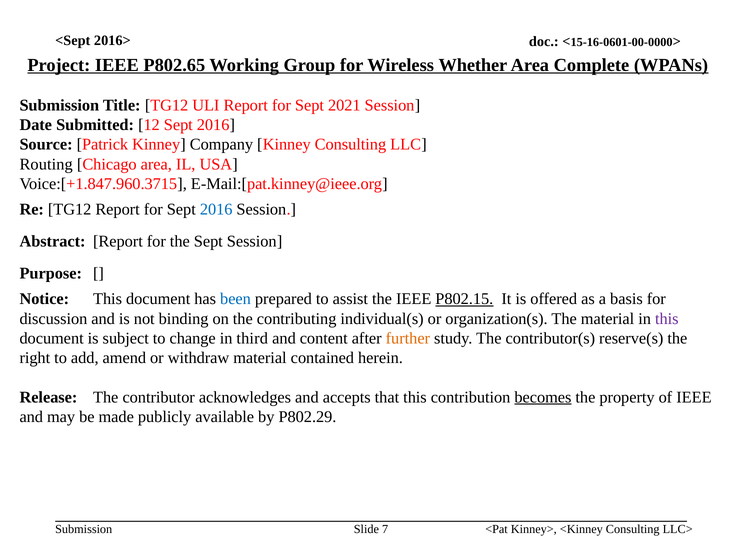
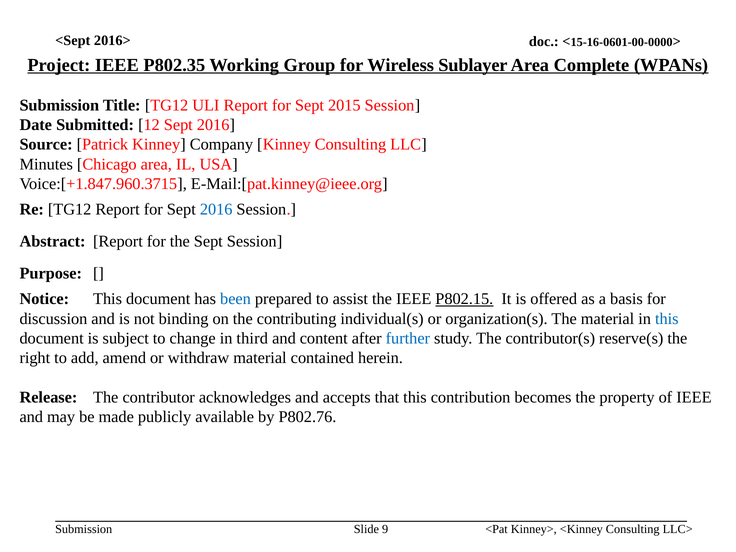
P802.65: P802.65 -> P802.35
Whether: Whether -> Sublayer
2021: 2021 -> 2015
Routing: Routing -> Minutes
this at (667, 319) colour: purple -> blue
further colour: orange -> blue
becomes underline: present -> none
P802.29: P802.29 -> P802.76
7: 7 -> 9
